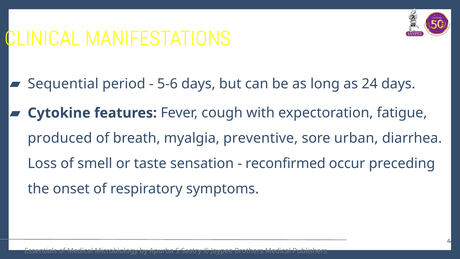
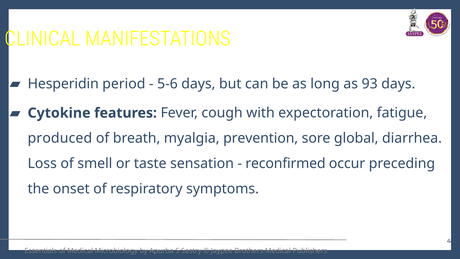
Sequential: Sequential -> Hesperidin
24: 24 -> 93
preventive: preventive -> prevention
urban: urban -> global
